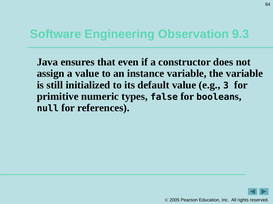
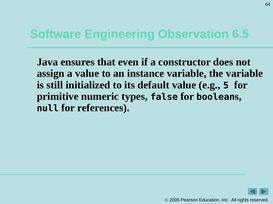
9.3: 9.3 -> 6.5
3: 3 -> 5
